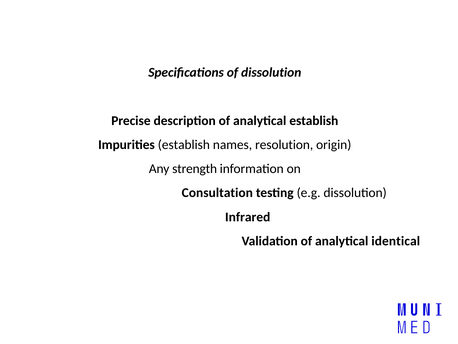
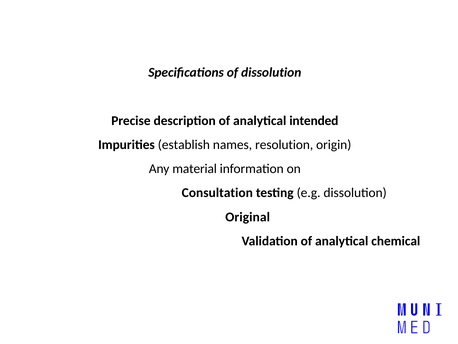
analytical establish: establish -> intended
strength: strength -> material
Infrared: Infrared -> Original
identical: identical -> chemical
